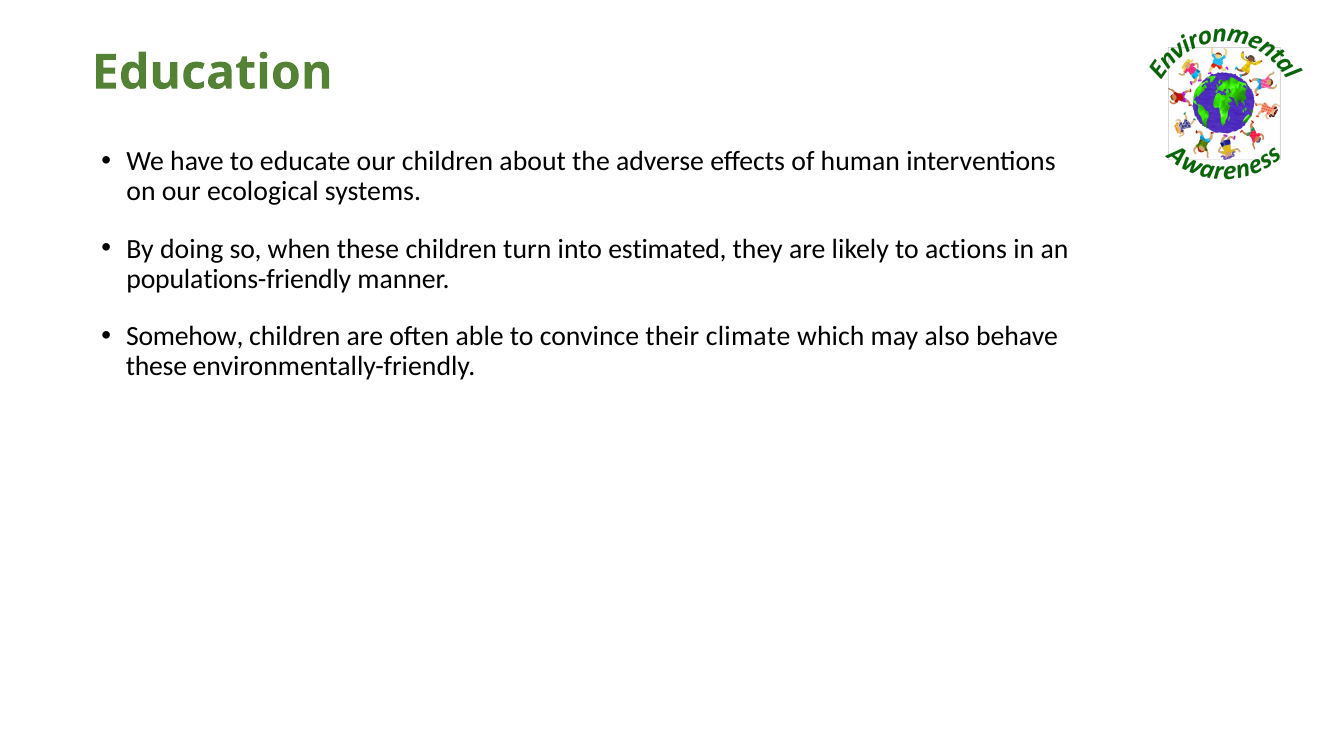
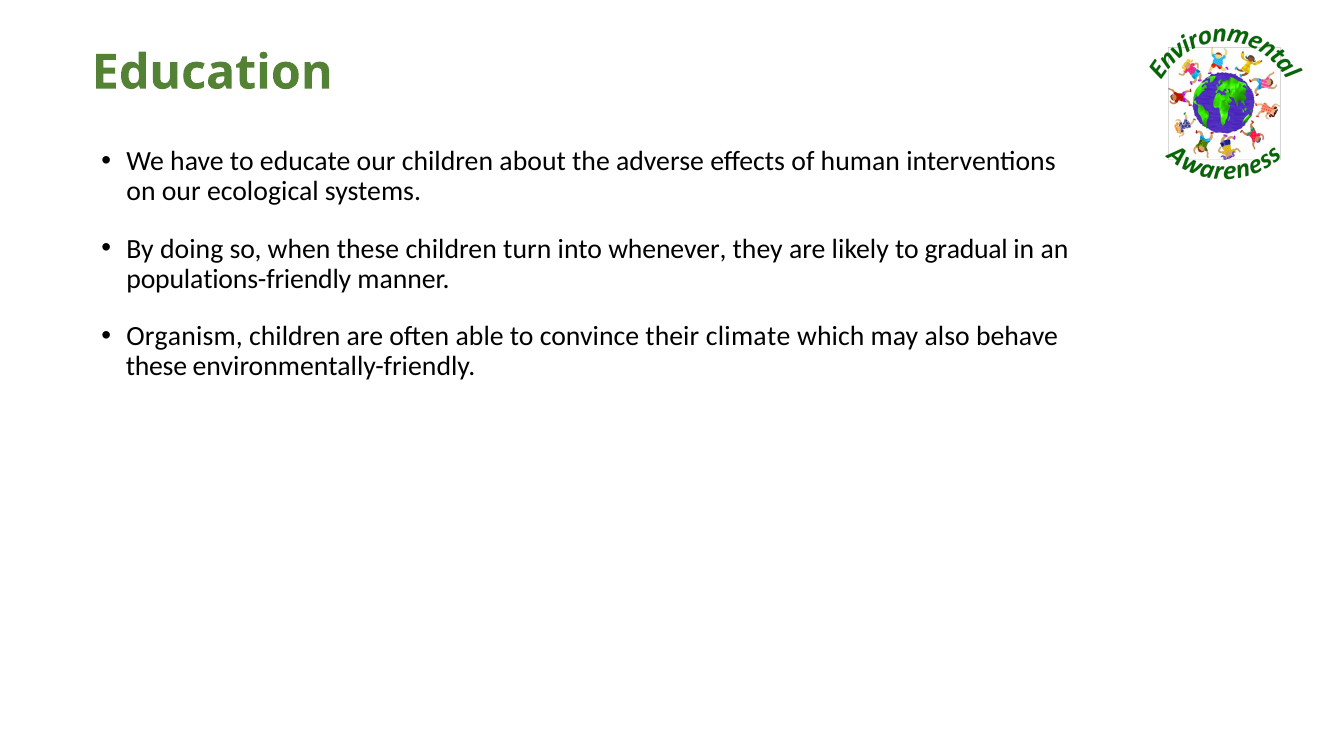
estimated: estimated -> whenever
actions: actions -> gradual
Somehow: Somehow -> Organism
